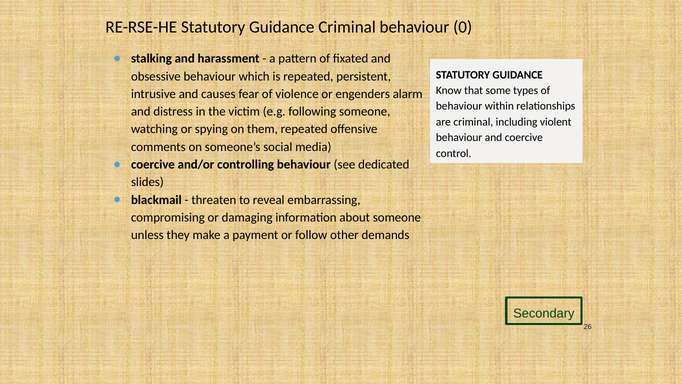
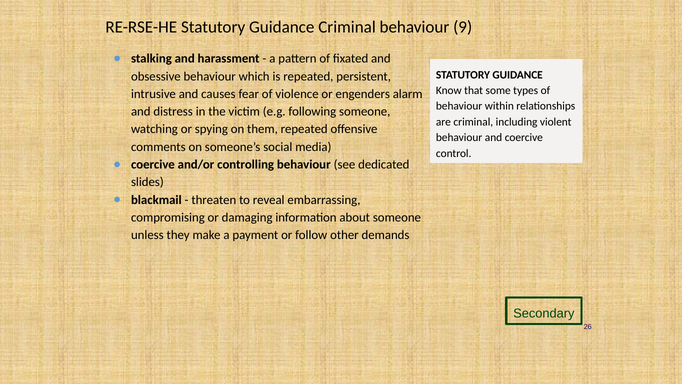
0: 0 -> 9
